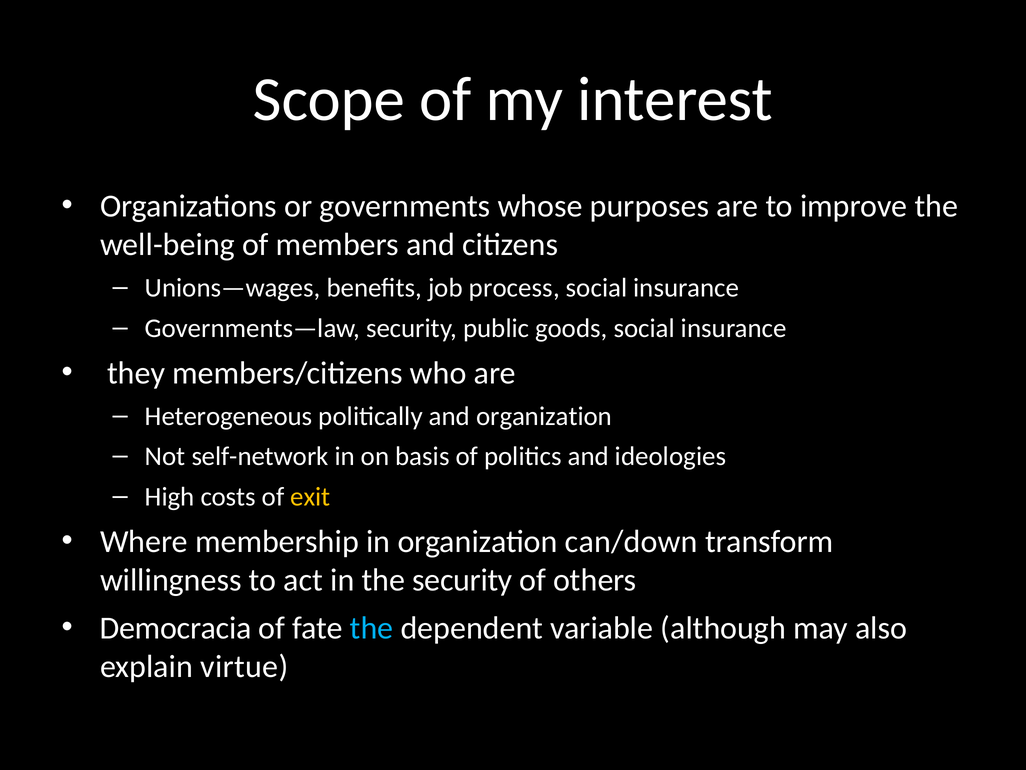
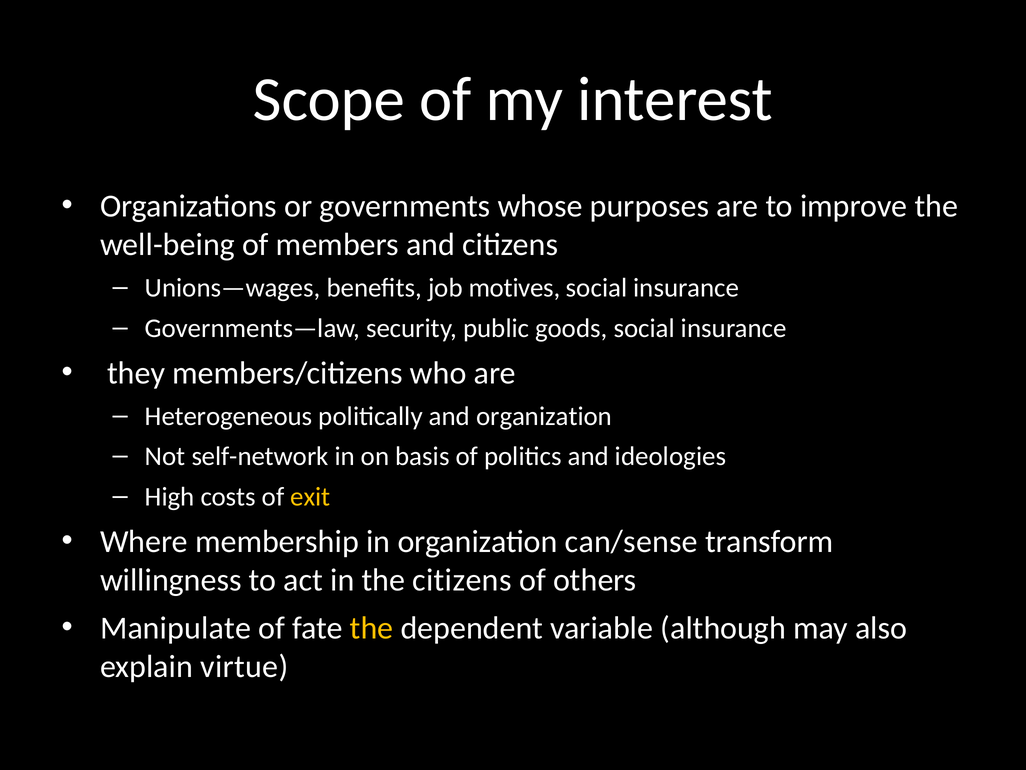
process: process -> motives
can/down: can/down -> can/sense
the security: security -> citizens
Democracia: Democracia -> Manipulate
the at (372, 628) colour: light blue -> yellow
